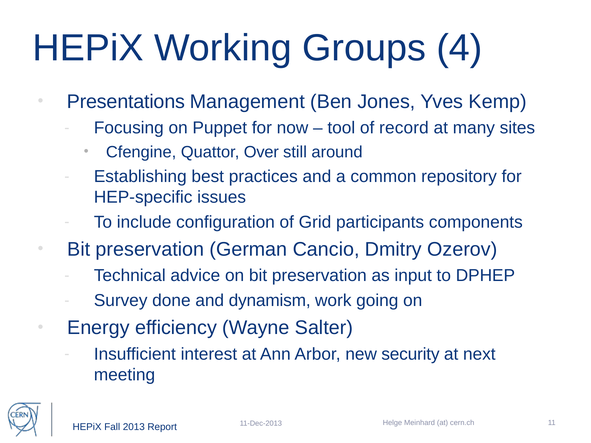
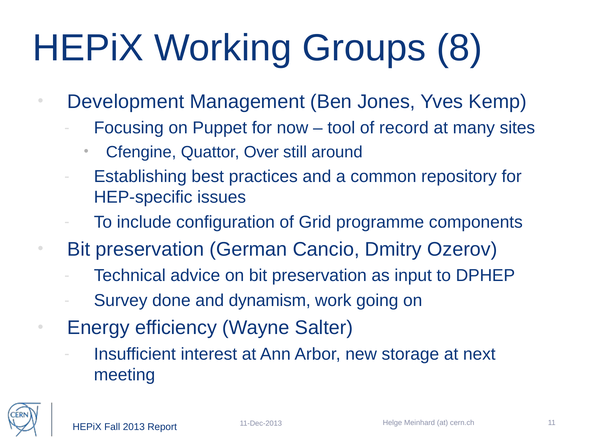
4: 4 -> 8
Presentations: Presentations -> Development
participants: participants -> programme
security: security -> storage
